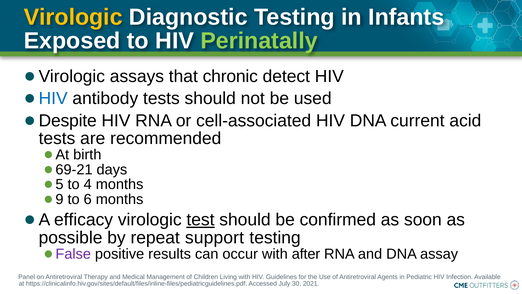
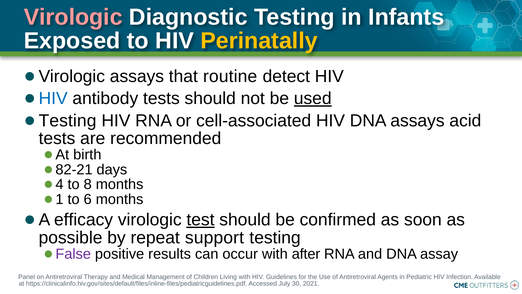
Virologic at (73, 17) colour: yellow -> pink
Perinatally colour: light green -> yellow
chronic: chronic -> routine
used underline: none -> present
Despite at (68, 121): Despite -> Testing
DNA current: current -> assays
69-21: 69-21 -> 82-21
5: 5 -> 4
4: 4 -> 8
9: 9 -> 1
